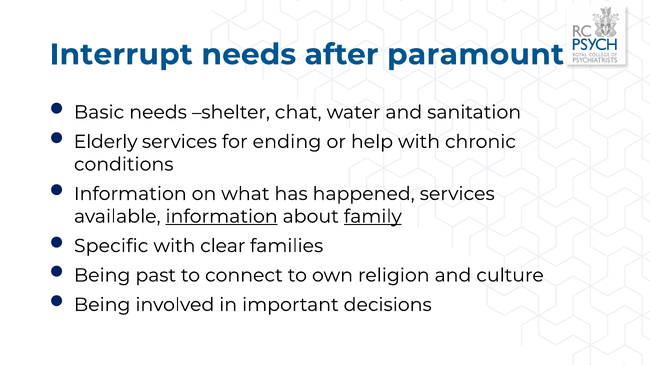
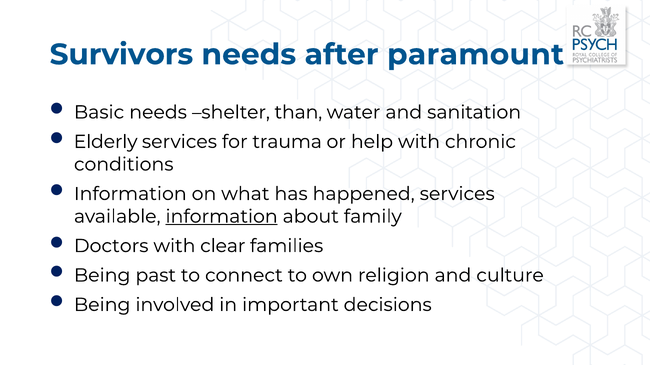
Interrupt: Interrupt -> Survivors
chat: chat -> than
ending: ending -> trauma
family underline: present -> none
Specific: Specific -> Doctors
